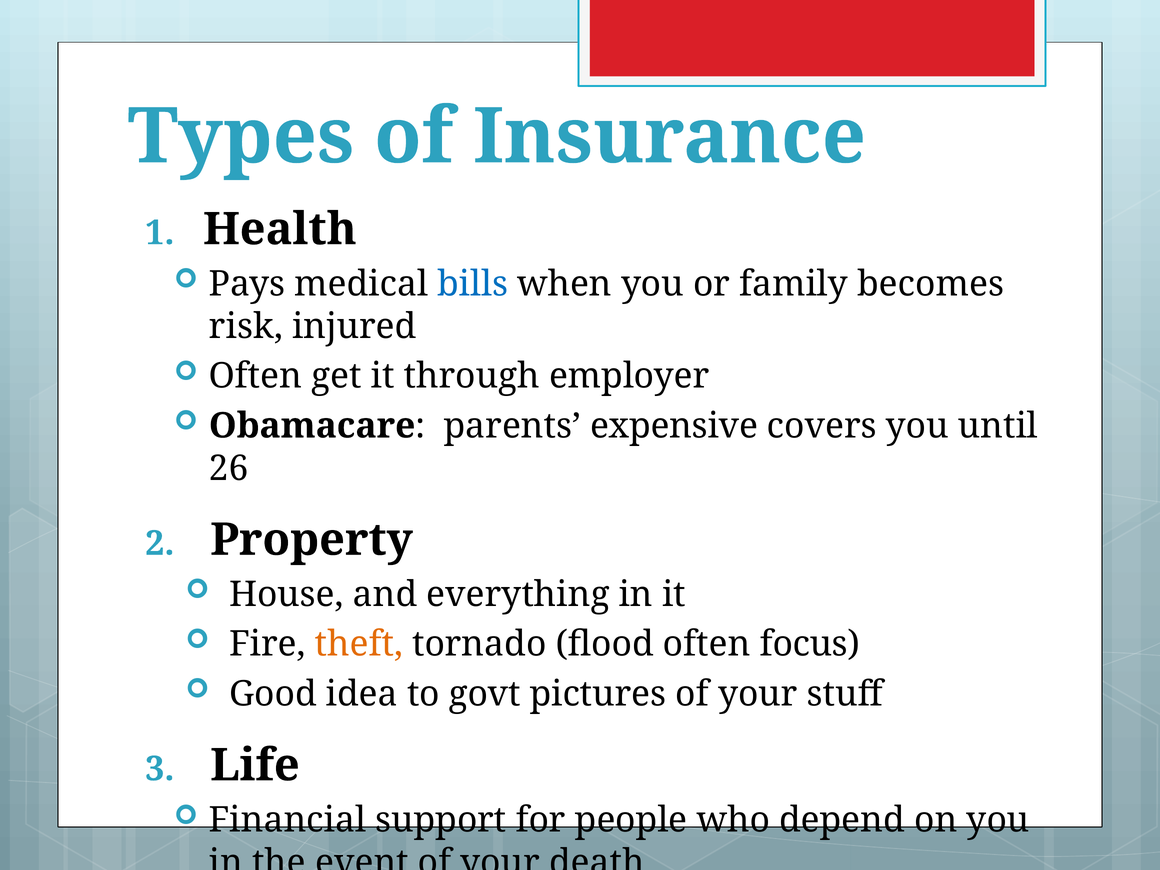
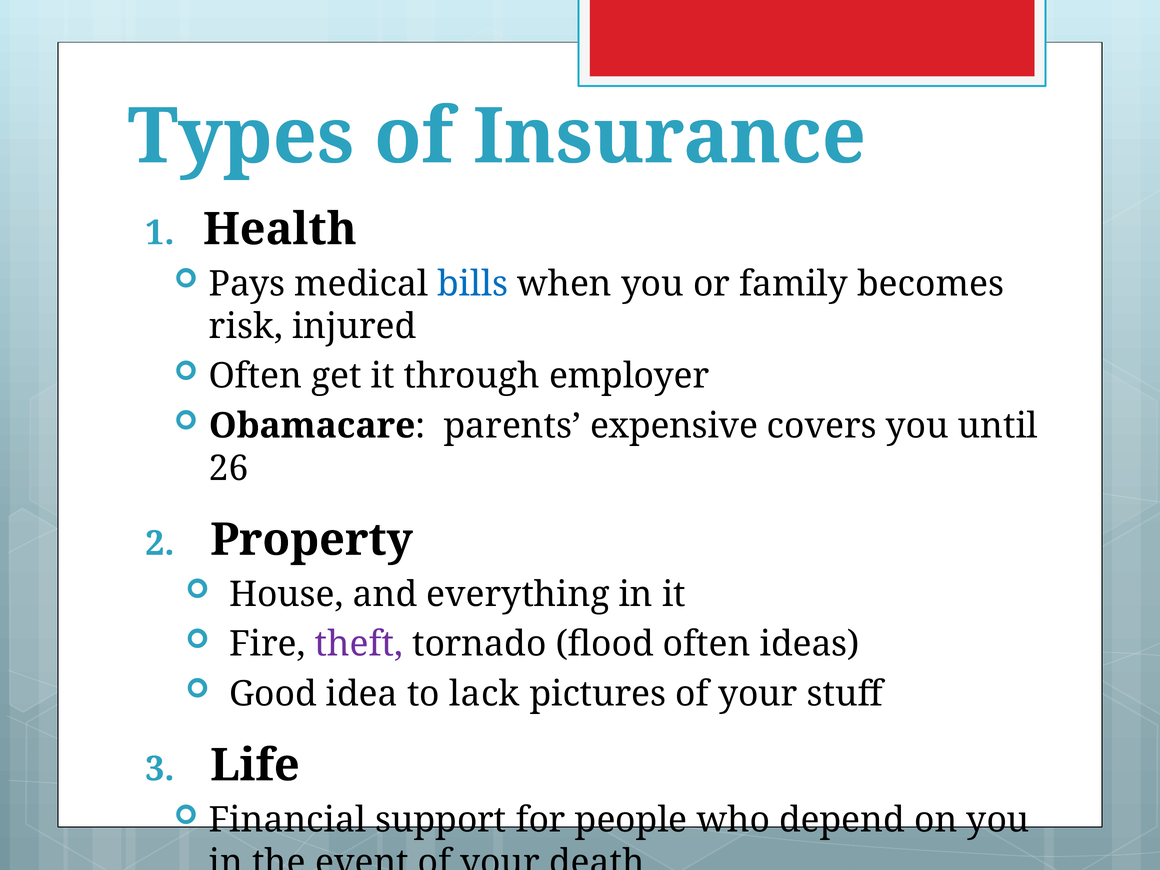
theft colour: orange -> purple
focus: focus -> ideas
govt: govt -> lack
